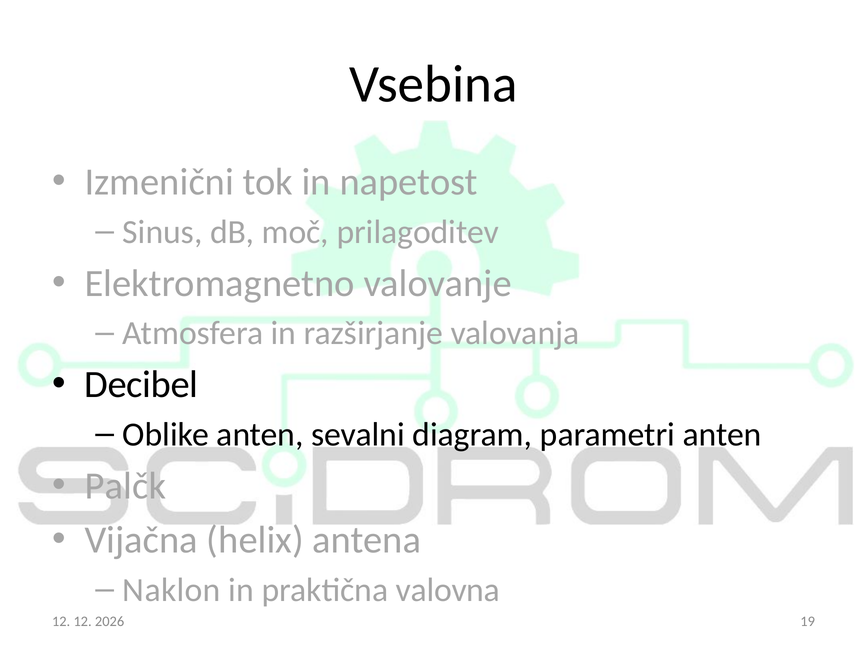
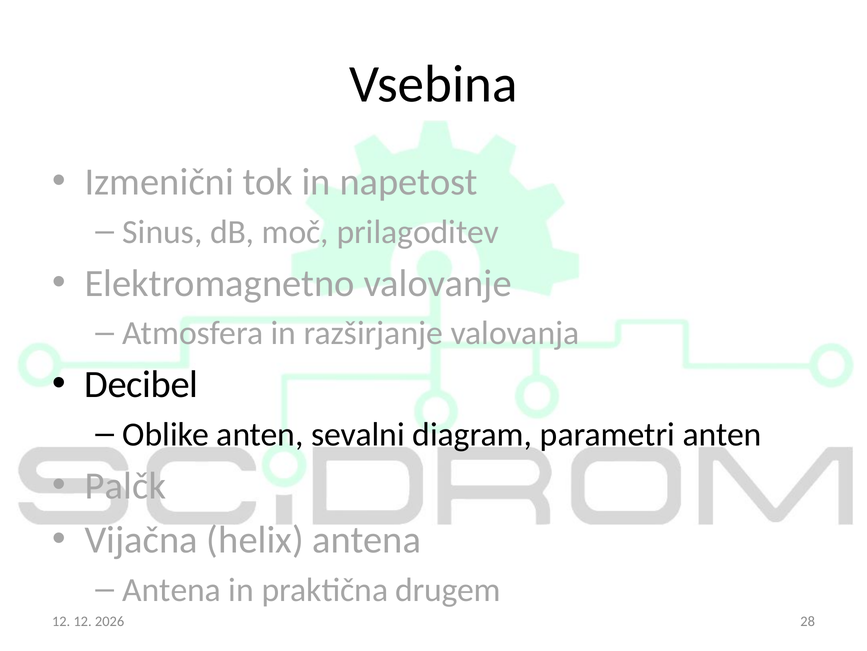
Naklon at (172, 589): Naklon -> Antena
valovna: valovna -> drugem
19: 19 -> 28
